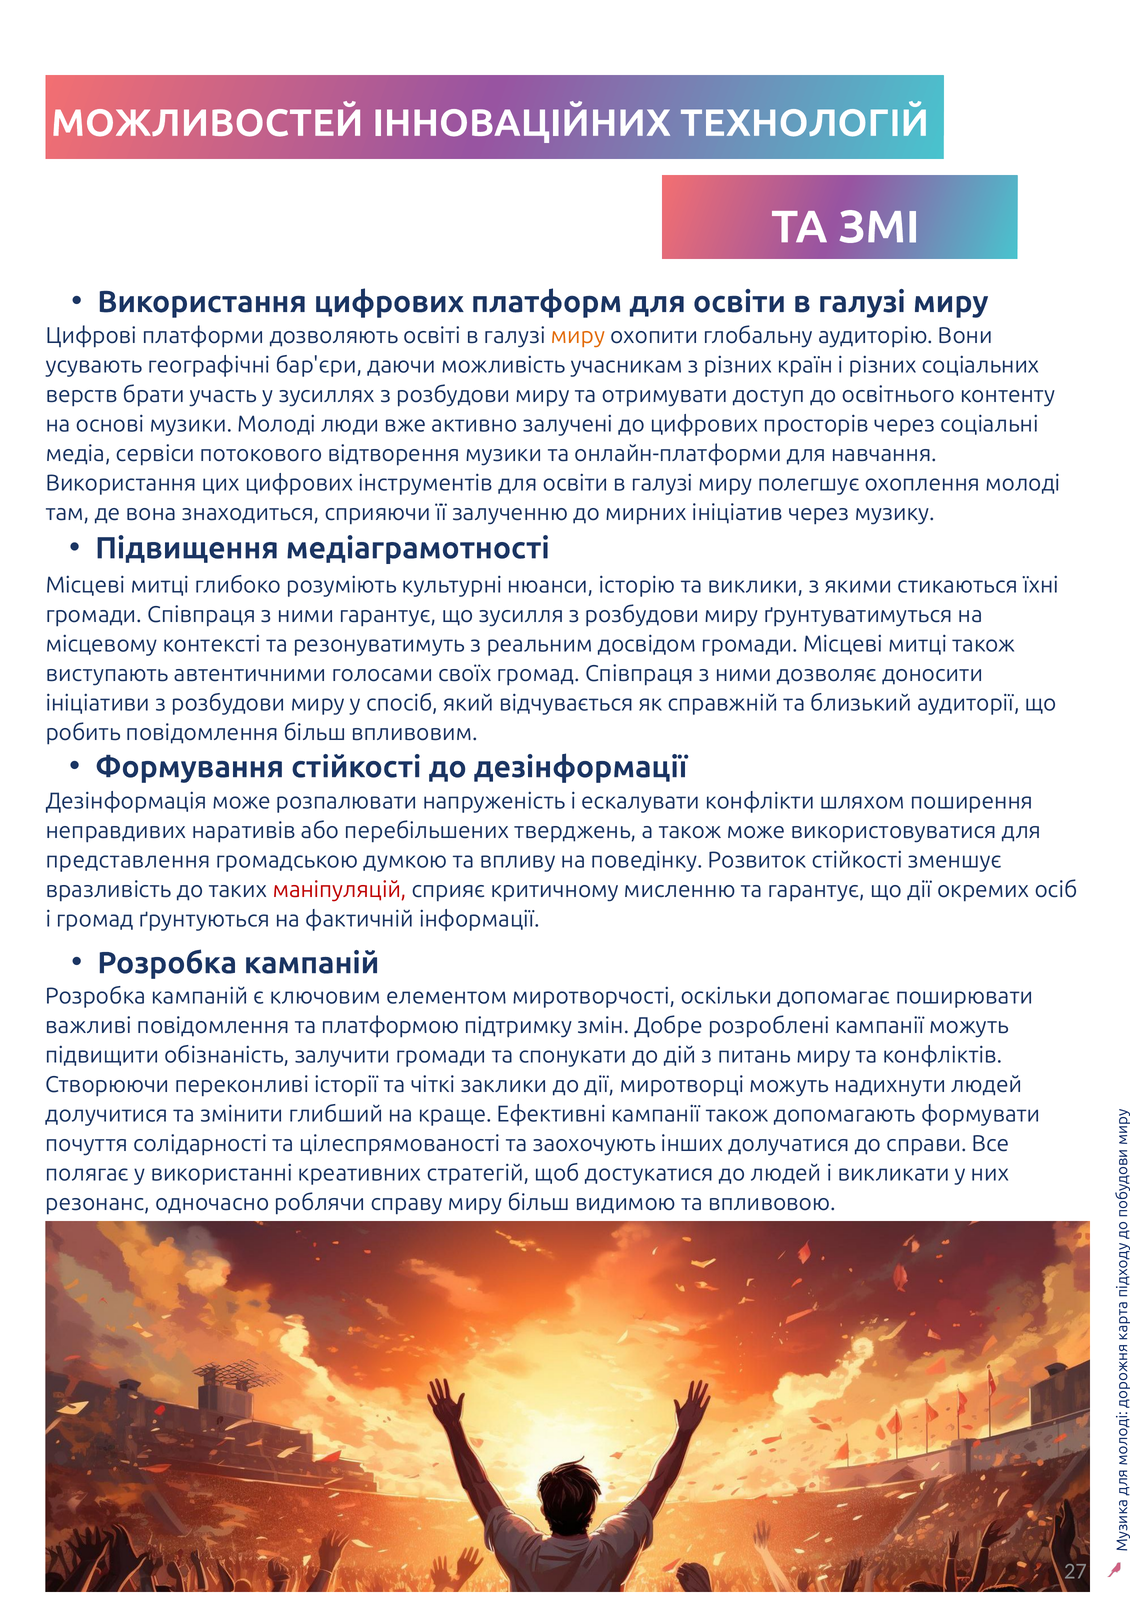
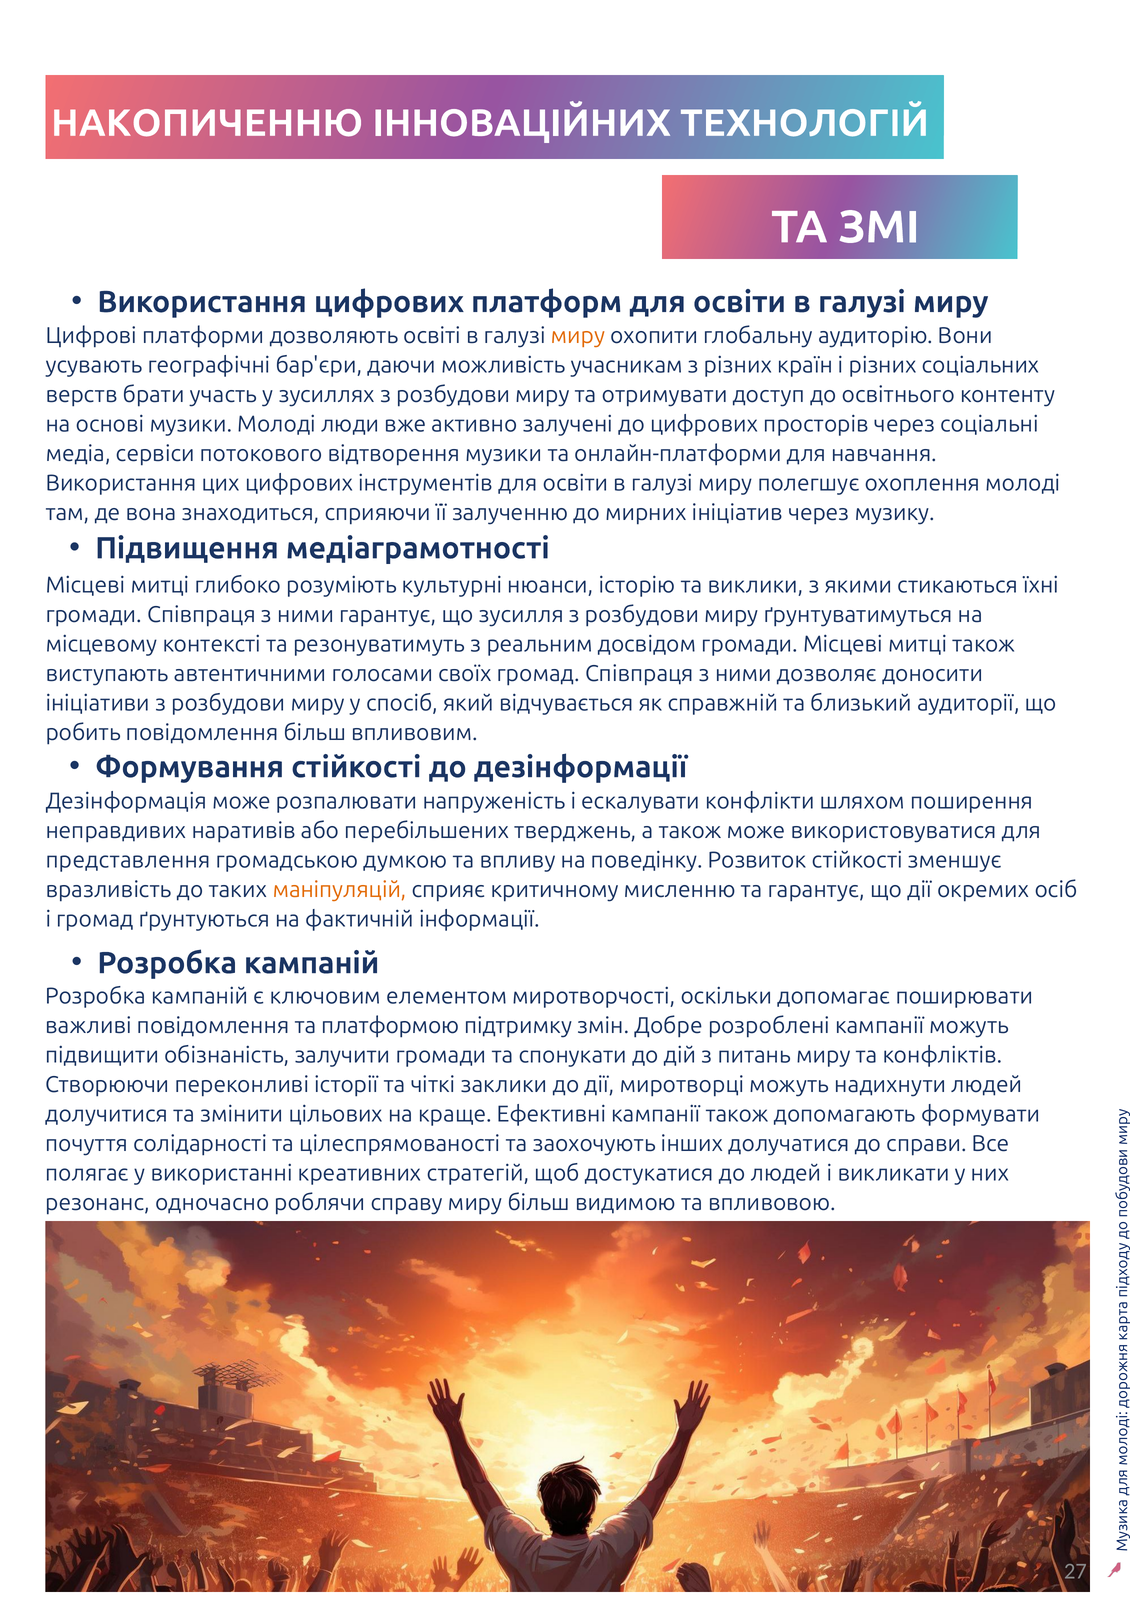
МОЖЛИВОСТЕЙ: МОЖЛИВОСТЕЙ -> НАКОПИЧЕННЮ
маніпуляцій colour: red -> orange
глибший: глибший -> цільових
